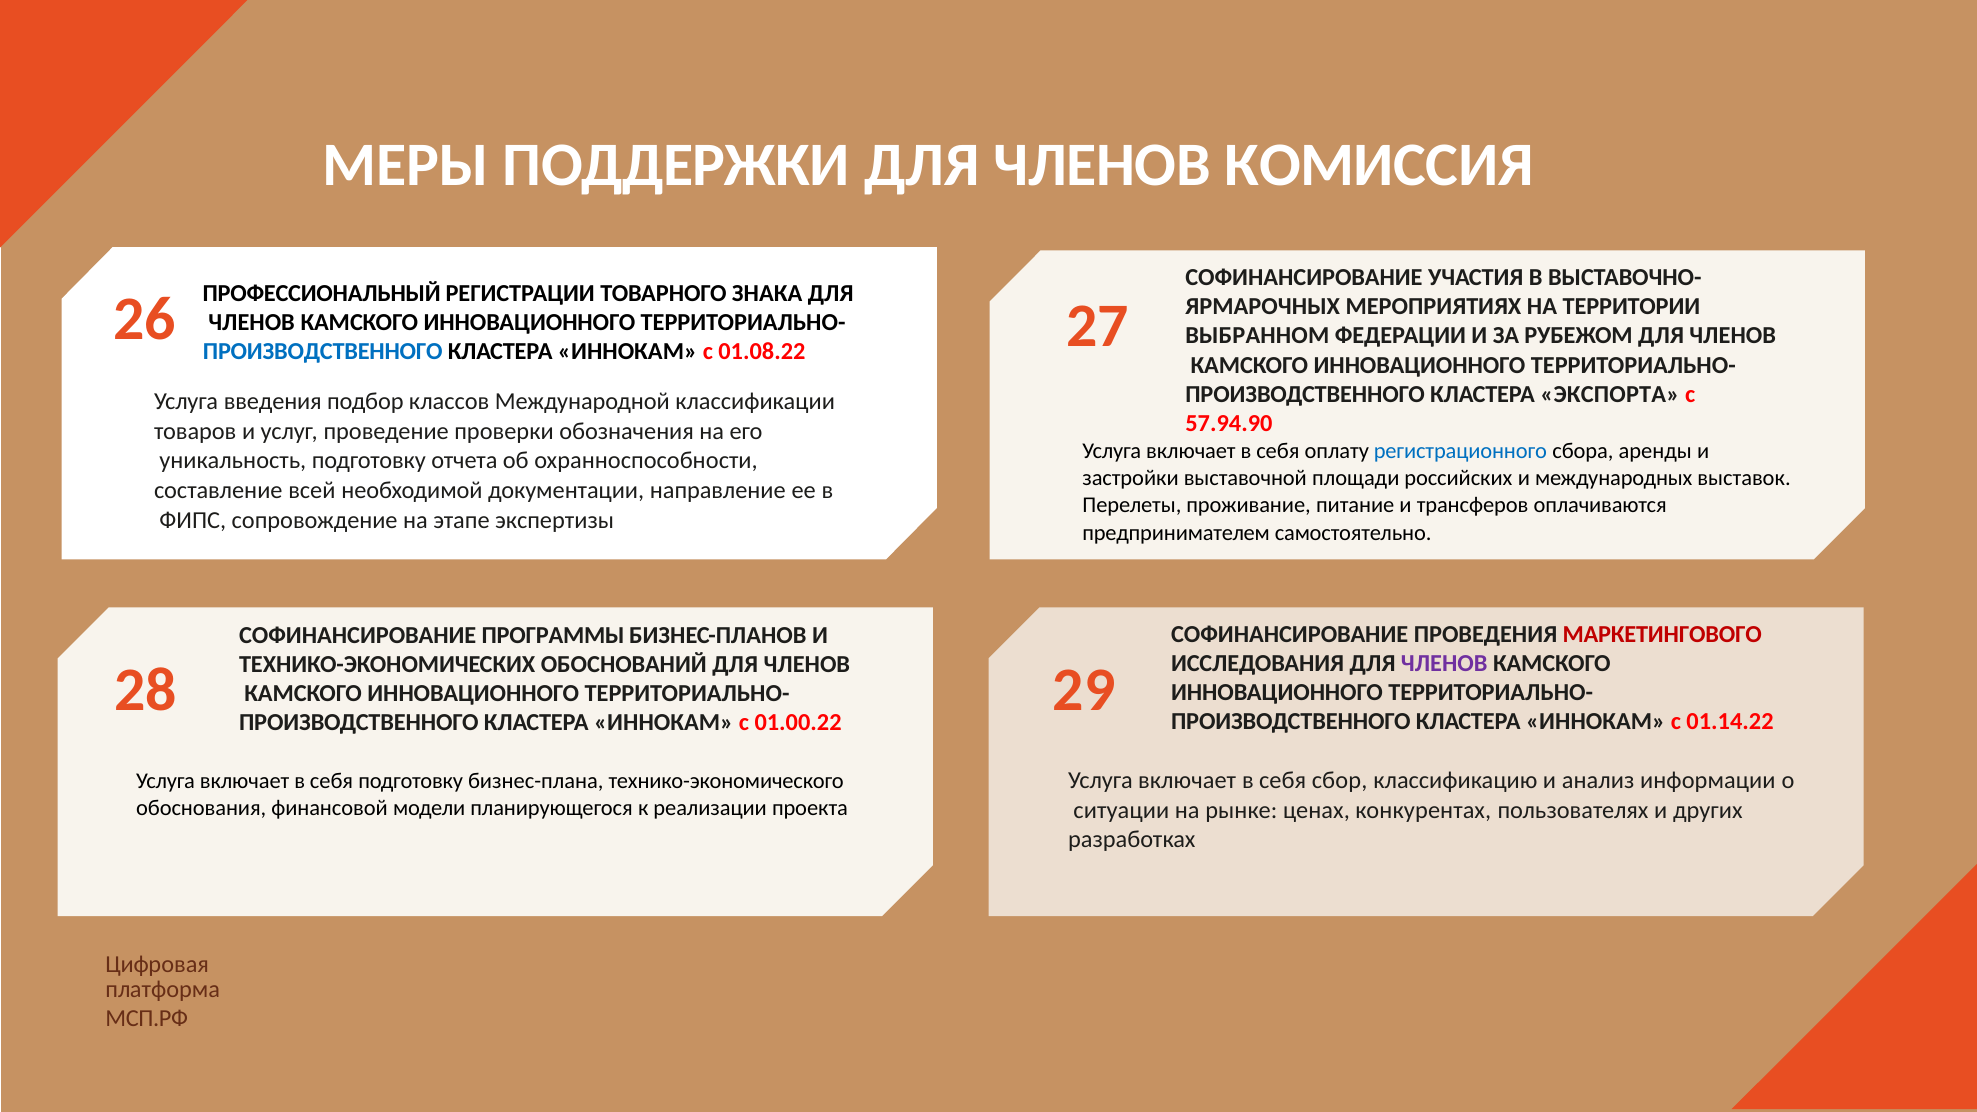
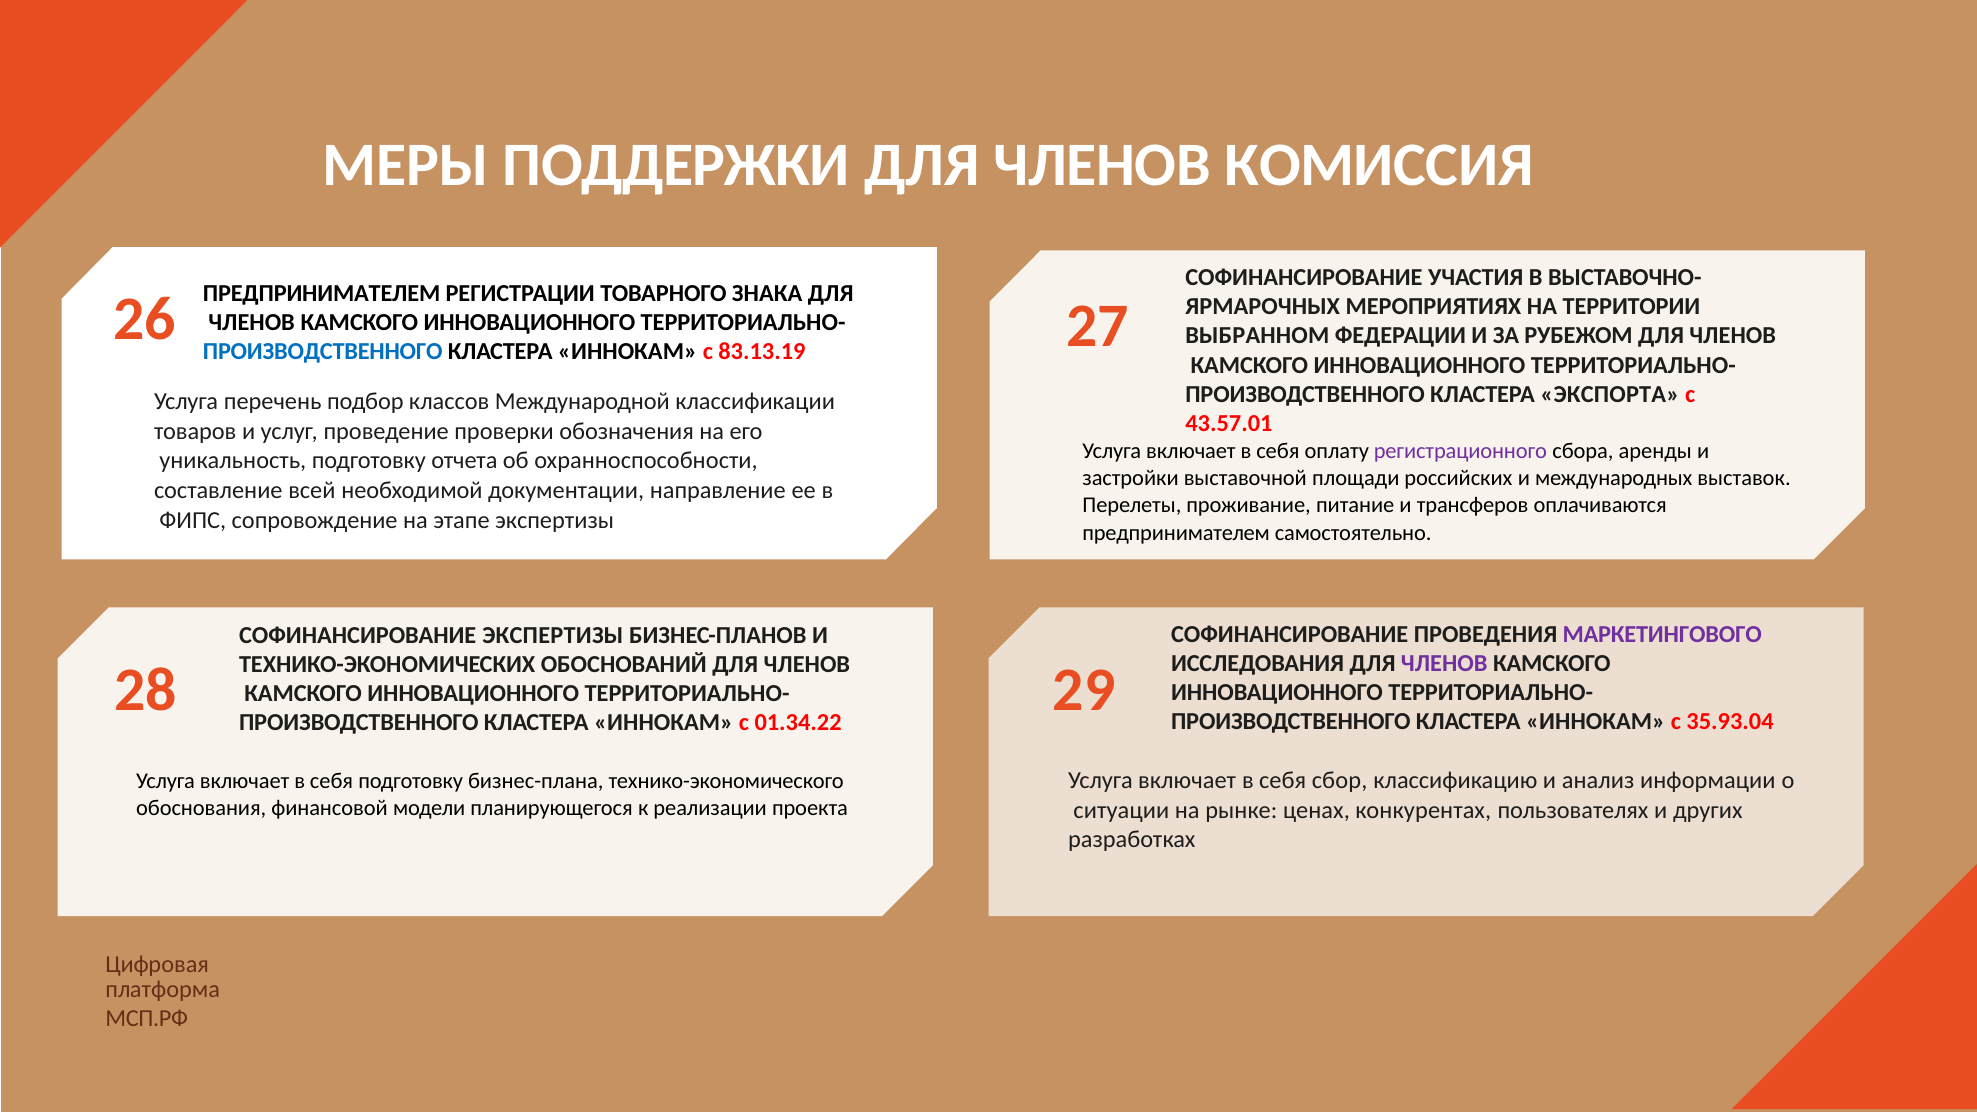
ПРОФЕССИОНАЛЬНЫЙ at (322, 293): ПРОФЕССИОНАЛЬНЫЙ -> ПРЕДПРИНИМАТЕЛЕМ
01.08.22: 01.08.22 -> 83.13.19
введения: введения -> перечень
57.94.90: 57.94.90 -> 43.57.01
регистрационного colour: blue -> purple
МАРКЕТИНГОВОГО colour: red -> purple
СОФИНАНСИРОВАНИЕ ПРОГРАММЫ: ПРОГРАММЫ -> ЭКСПЕРТИЗЫ
01.14.22: 01.14.22 -> 35.93.04
01.00.22: 01.00.22 -> 01.34.22
